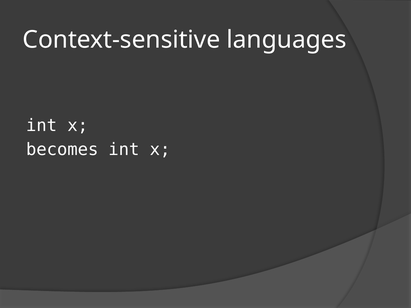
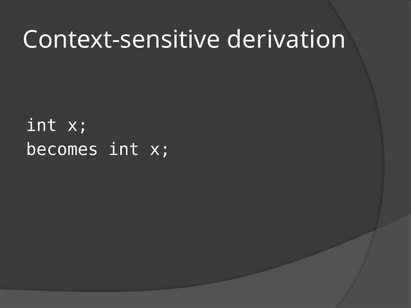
languages: languages -> derivation
